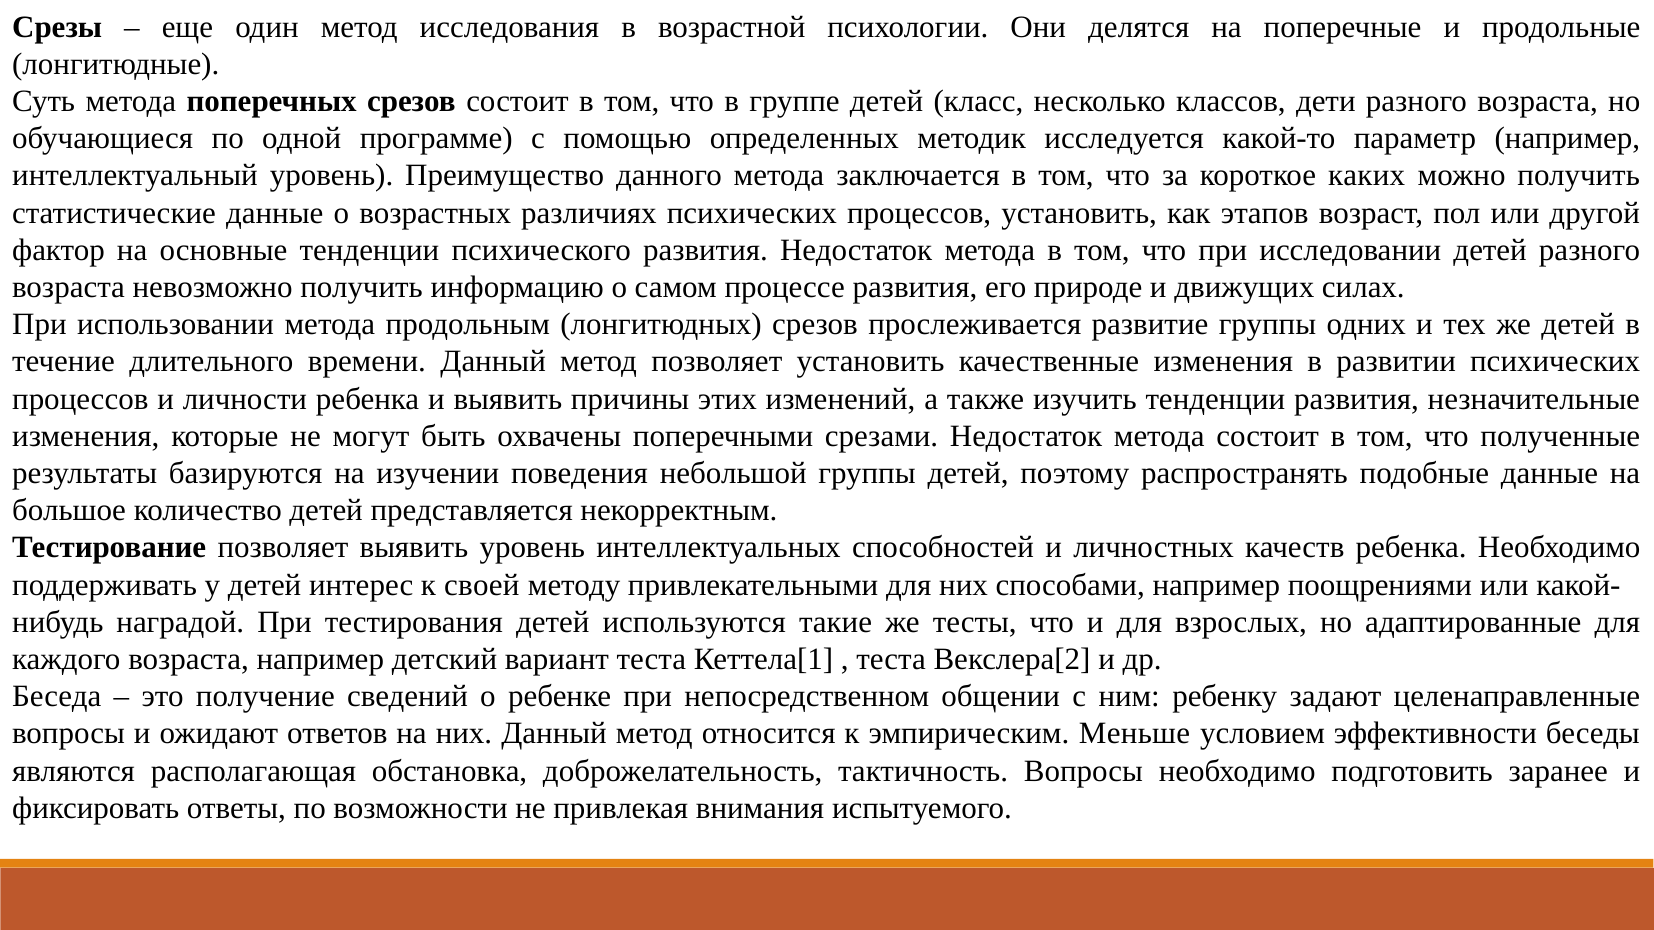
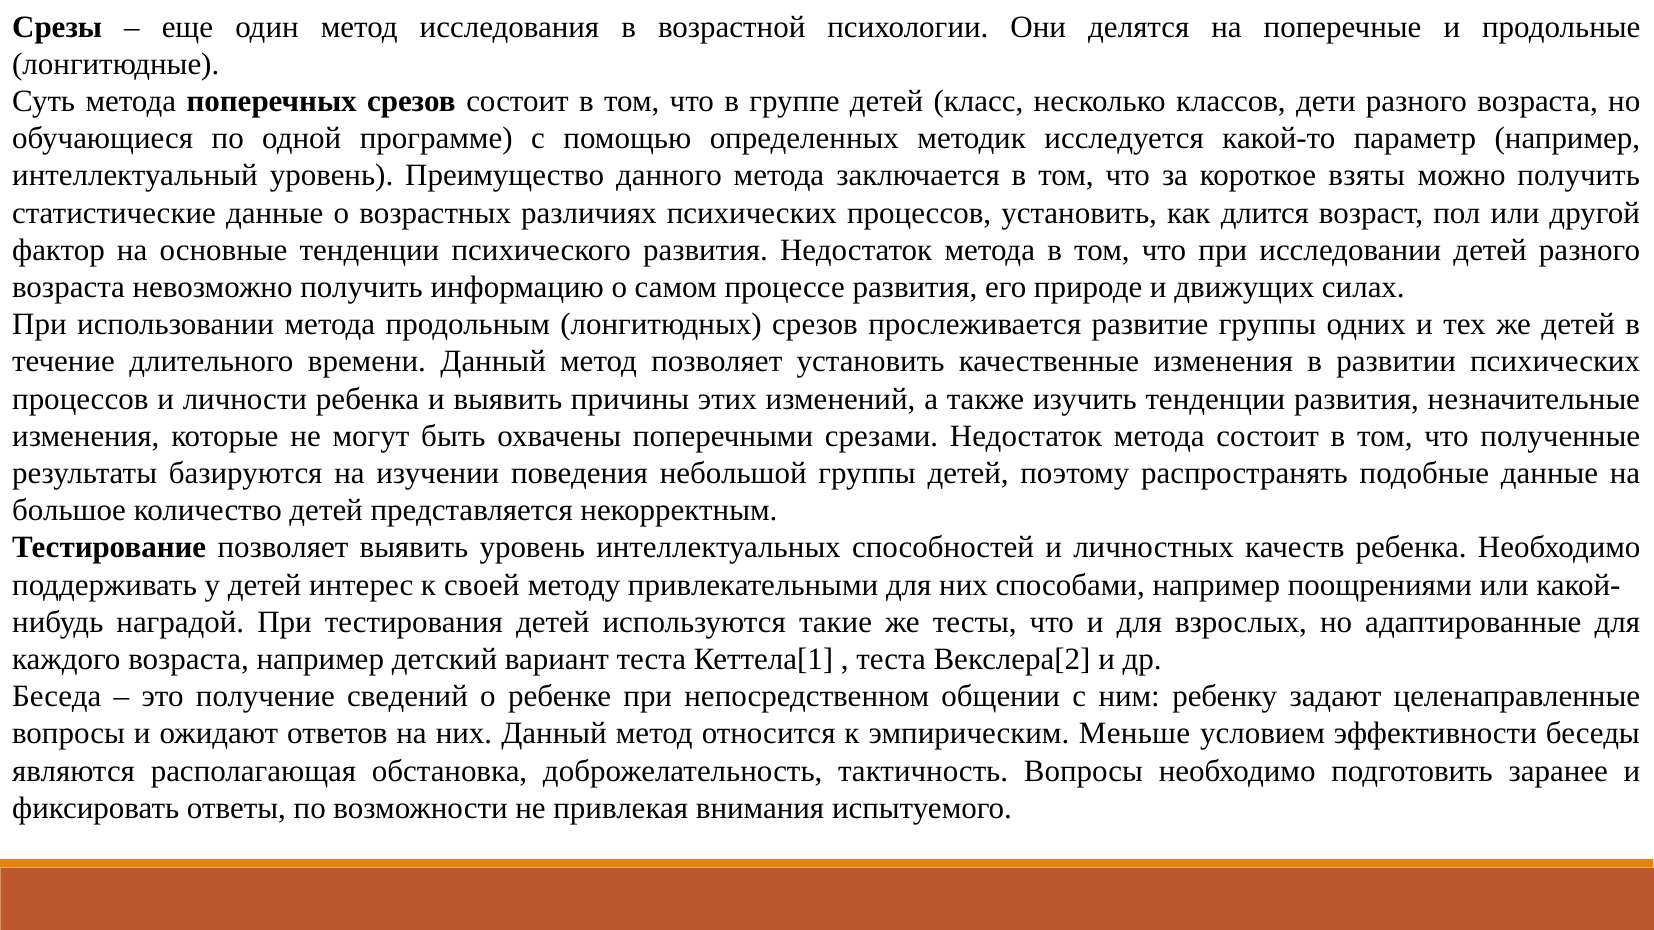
каких: каких -> взяты
этапов: этапов -> длится
